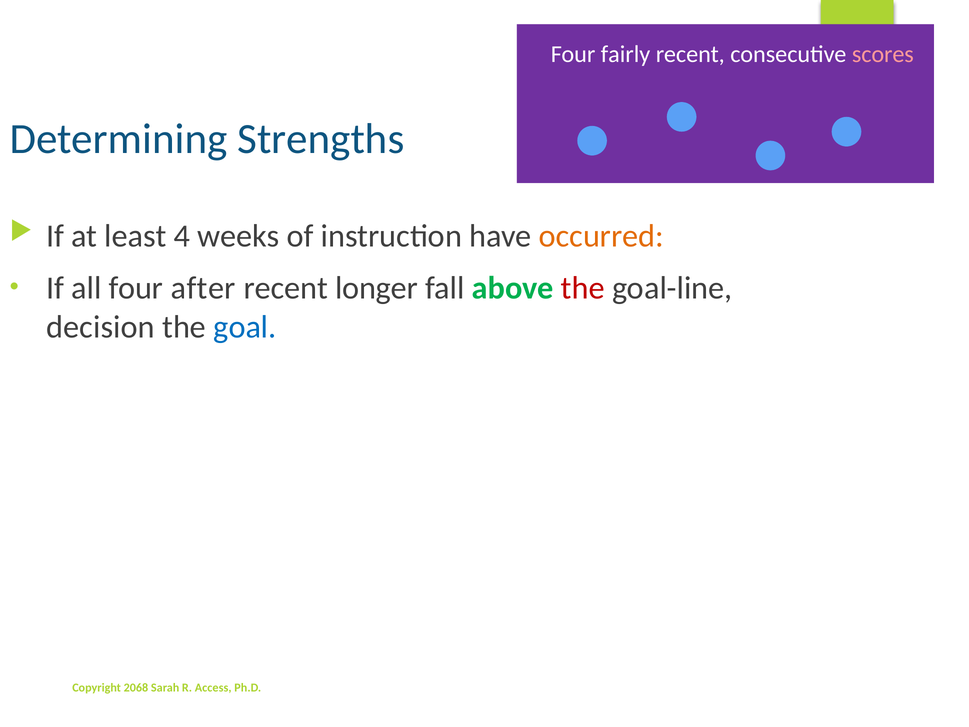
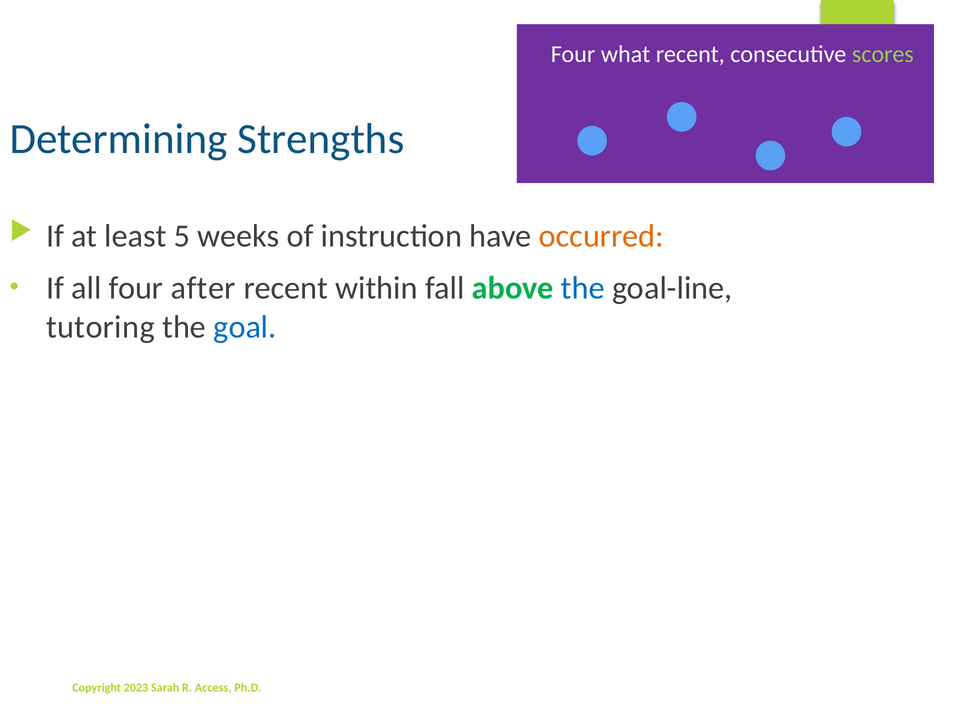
fairly: fairly -> what
scores colour: pink -> light green
4: 4 -> 5
longer: longer -> within
the at (583, 288) colour: red -> blue
decision: decision -> tutoring
2068: 2068 -> 2023
